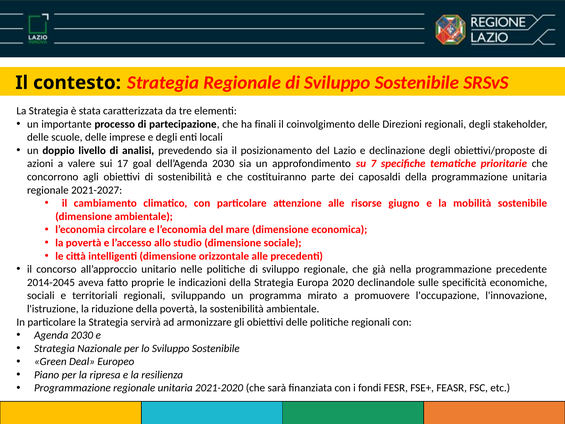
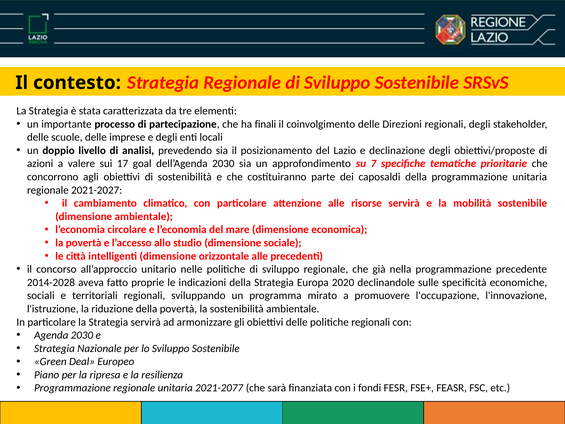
risorse giugno: giugno -> servirà
2014-2045: 2014-2045 -> 2014-2028
2021-2020: 2021-2020 -> 2021-2077
